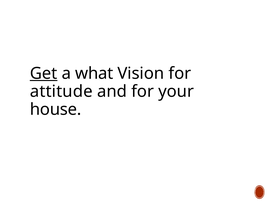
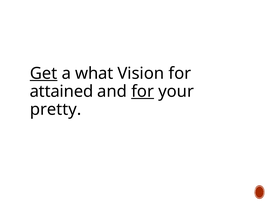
attitude: attitude -> attained
for at (143, 91) underline: none -> present
house: house -> pretty
